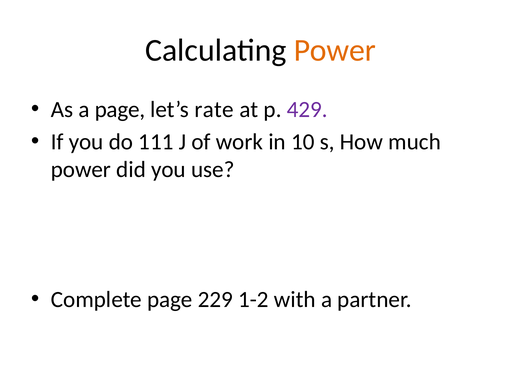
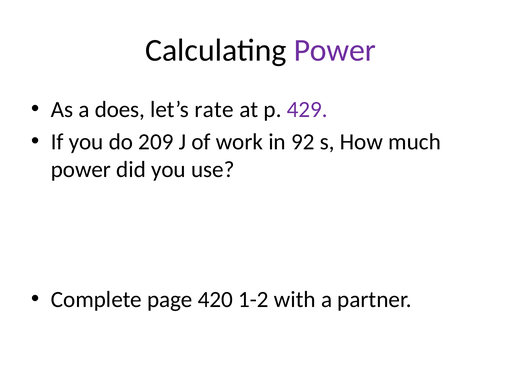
Power at (335, 50) colour: orange -> purple
a page: page -> does
111: 111 -> 209
10: 10 -> 92
229: 229 -> 420
